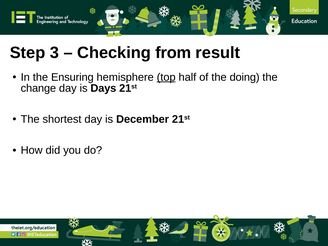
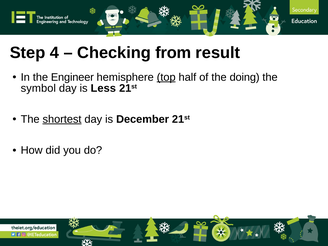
3: 3 -> 4
Ensuring: Ensuring -> Engineer
change: change -> symbol
Days: Days -> Less
shortest underline: none -> present
